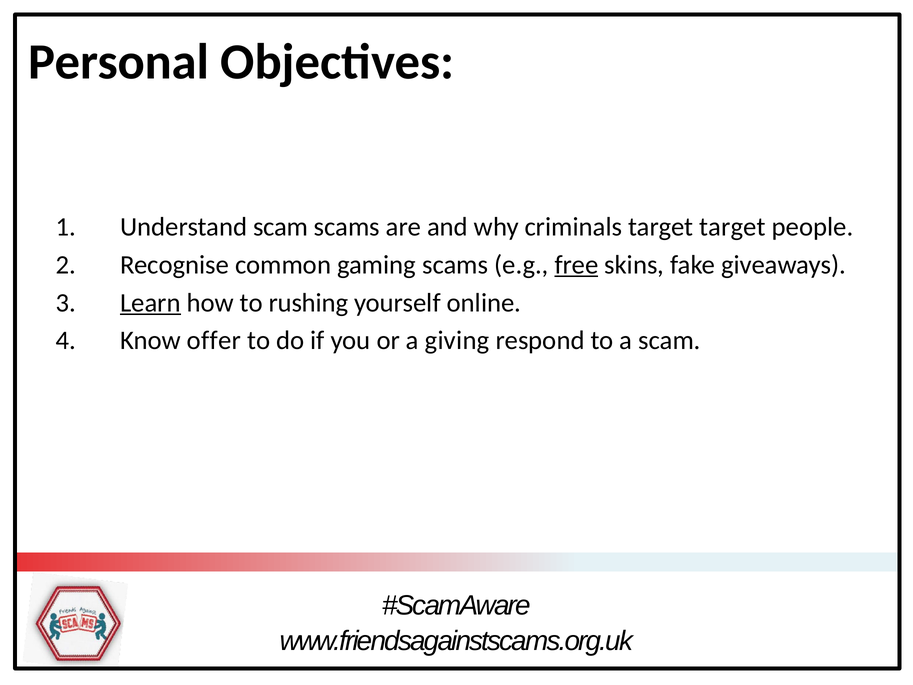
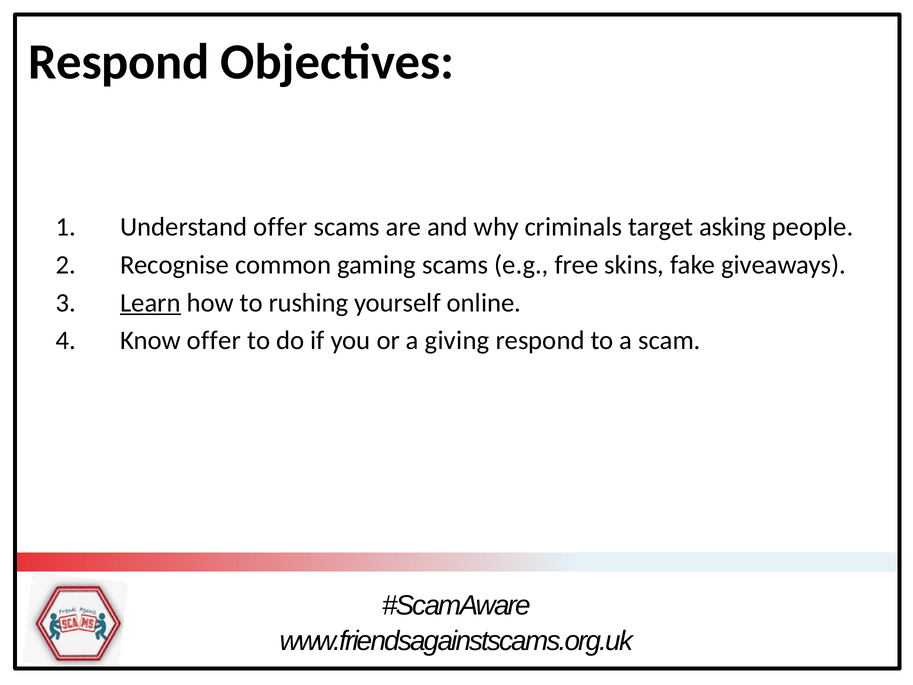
Personal at (119, 62): Personal -> Respond
Understand scam: scam -> offer
target target: target -> asking
free underline: present -> none
